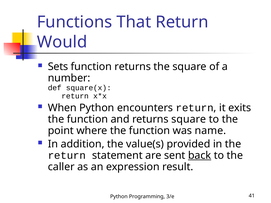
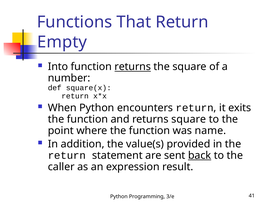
Would: Would -> Empty
Sets: Sets -> Into
returns at (133, 67) underline: none -> present
